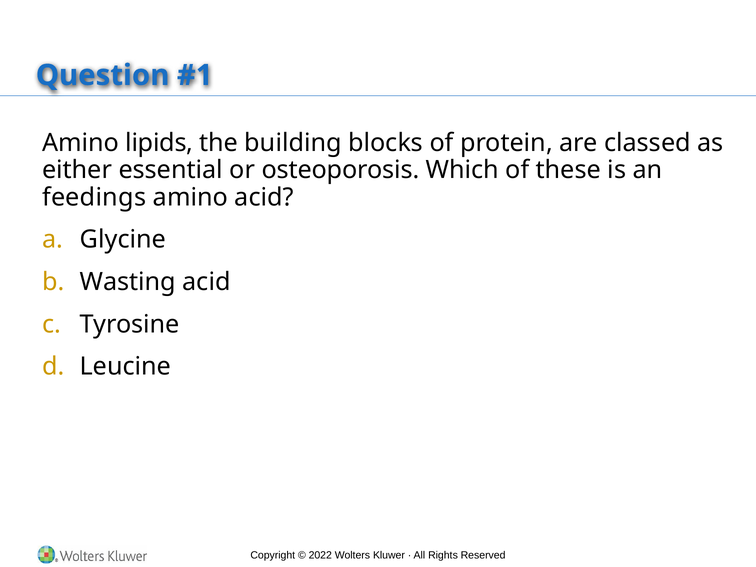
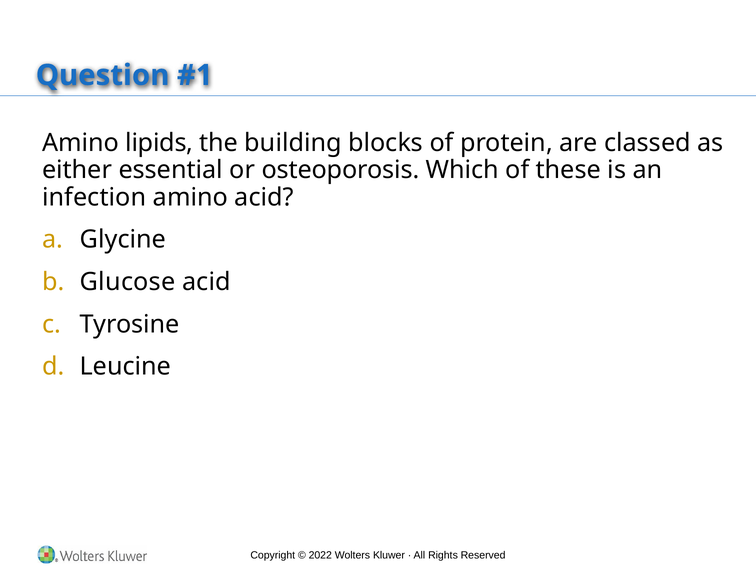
feedings: feedings -> infection
Wasting: Wasting -> Glucose
